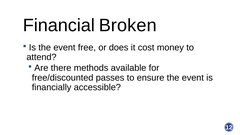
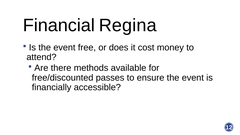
Broken: Broken -> Regina
